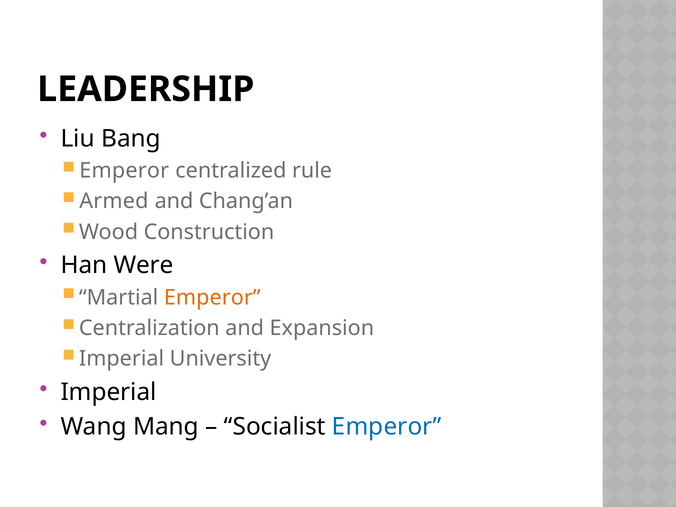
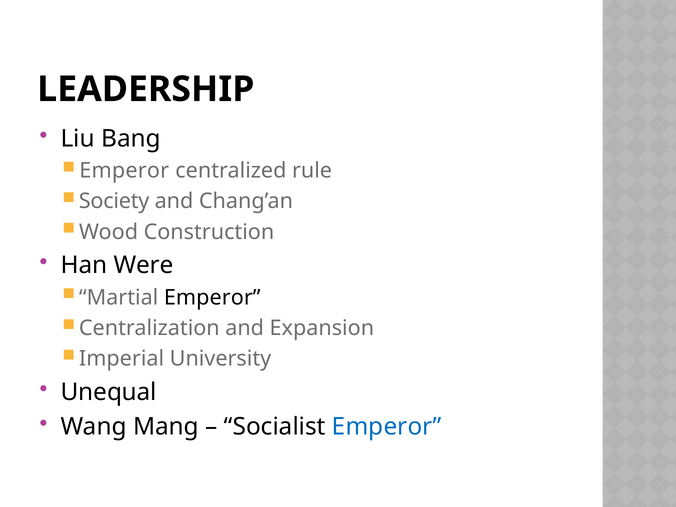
Armed: Armed -> Society
Emperor at (212, 297) colour: orange -> black
Imperial at (109, 392): Imperial -> Unequal
